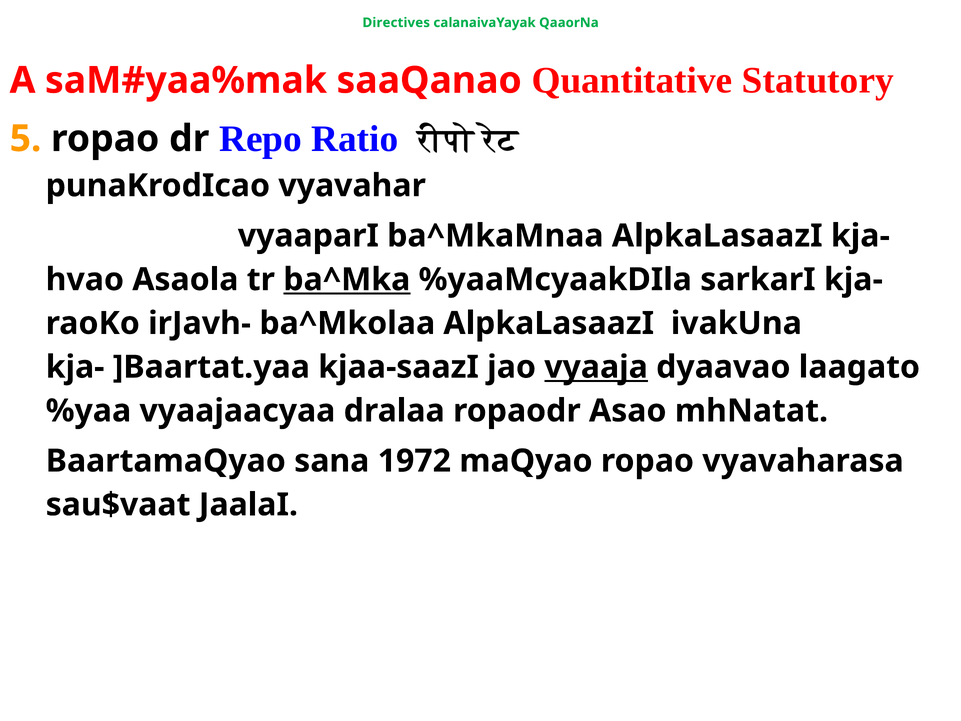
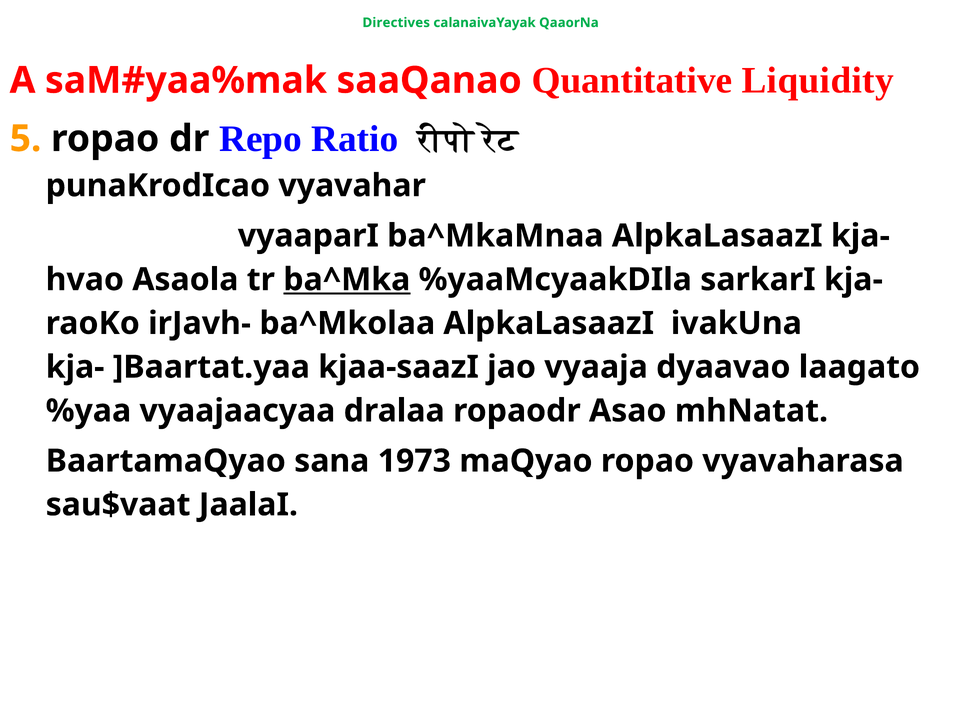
Statutory: Statutory -> Liquidity
vyaaja underline: present -> none
1972: 1972 -> 1973
